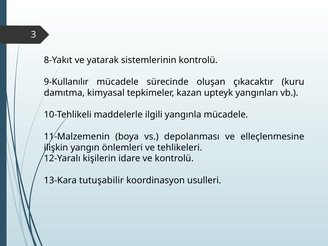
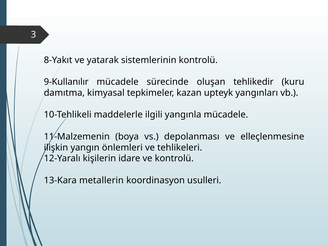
çıkacaktır: çıkacaktır -> tehlikedir
tutuşabilir: tutuşabilir -> metallerin
